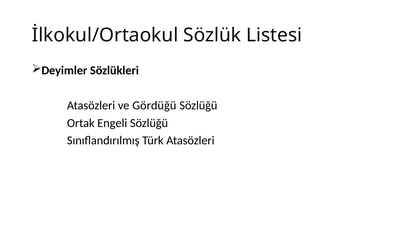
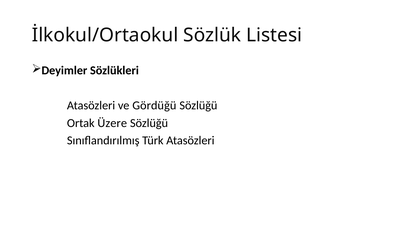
Engeli: Engeli -> Üzere
